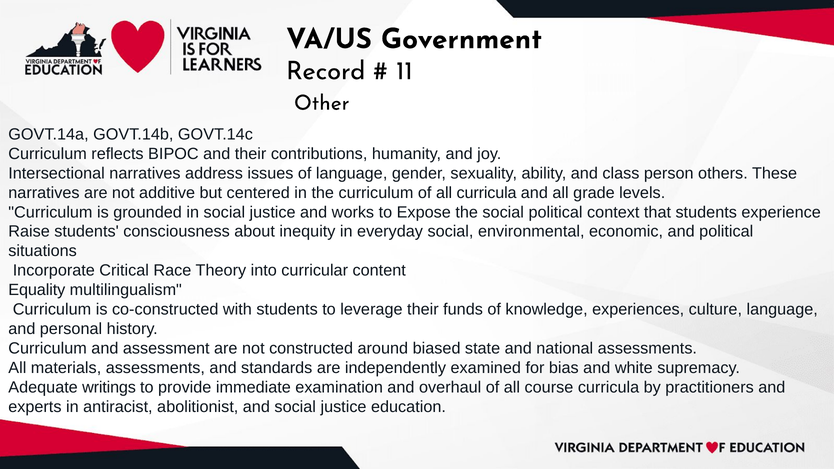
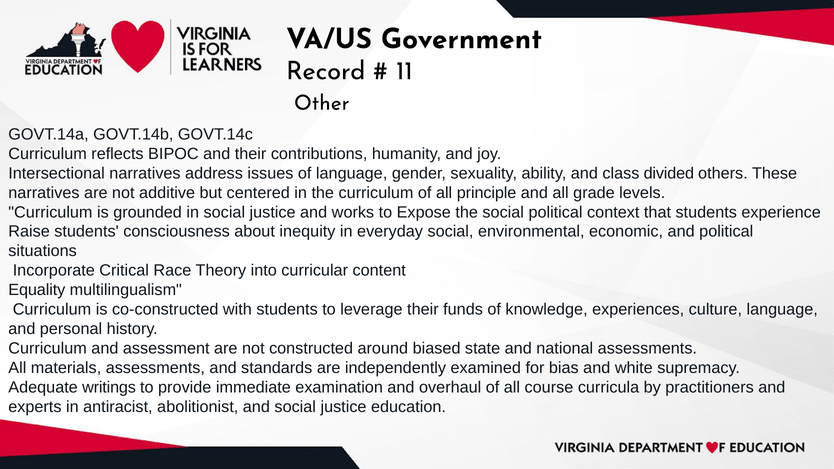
person: person -> divided
all curricula: curricula -> principle
